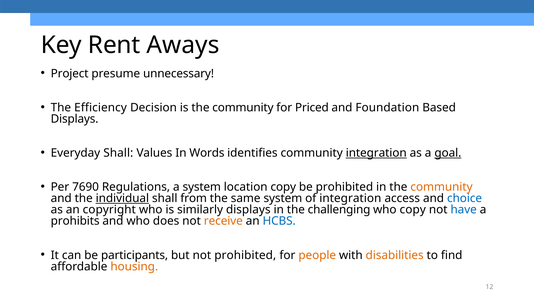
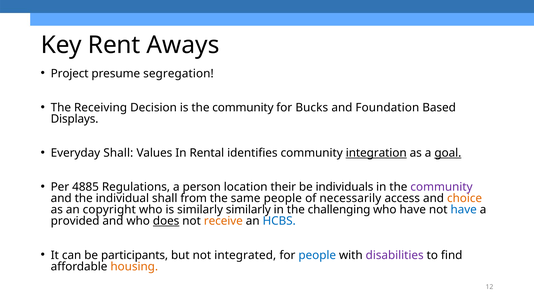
unnecessary: unnecessary -> segregation
Efficiency: Efficiency -> Receiving
Priced: Priced -> Bucks
Words: Words -> Rental
7690: 7690 -> 4885
a system: system -> person
location copy: copy -> their
be prohibited: prohibited -> individuals
community at (441, 187) colour: orange -> purple
individual underline: present -> none
same system: system -> people
of integration: integration -> necessarily
choice colour: blue -> orange
similarly displays: displays -> similarly
who copy: copy -> have
prohibits: prohibits -> provided
does underline: none -> present
not prohibited: prohibited -> integrated
people at (317, 255) colour: orange -> blue
disabilities colour: orange -> purple
